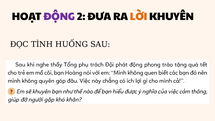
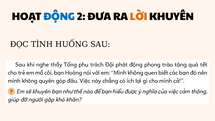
ĐỘNG colour: purple -> blue
